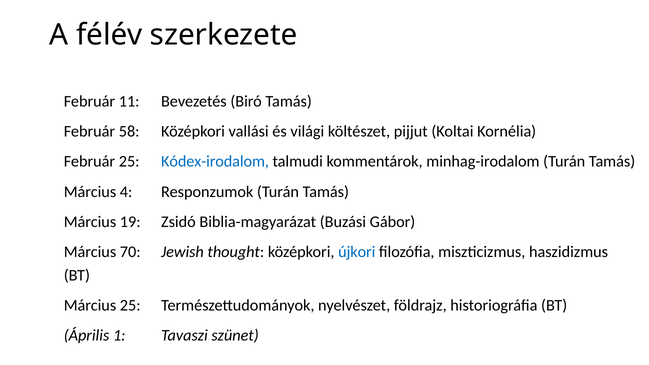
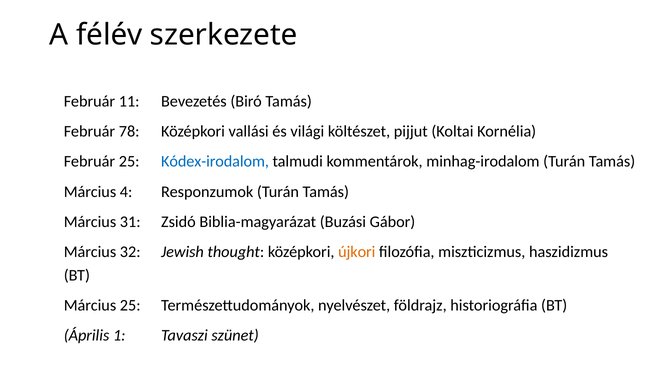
58: 58 -> 78
19: 19 -> 31
70: 70 -> 32
újkori colour: blue -> orange
